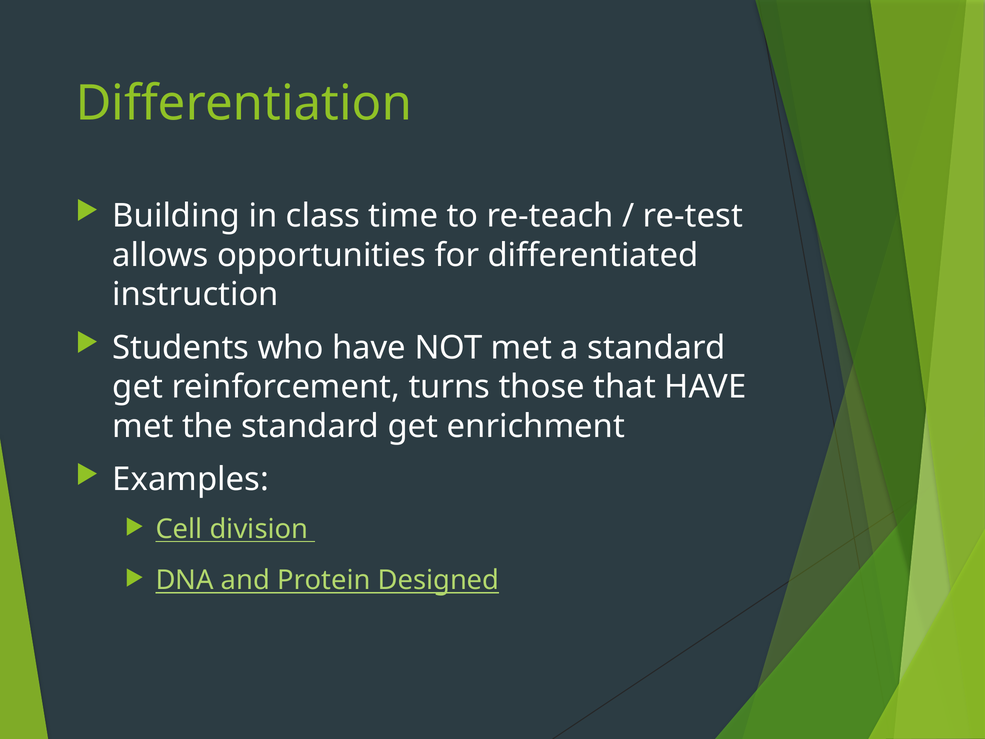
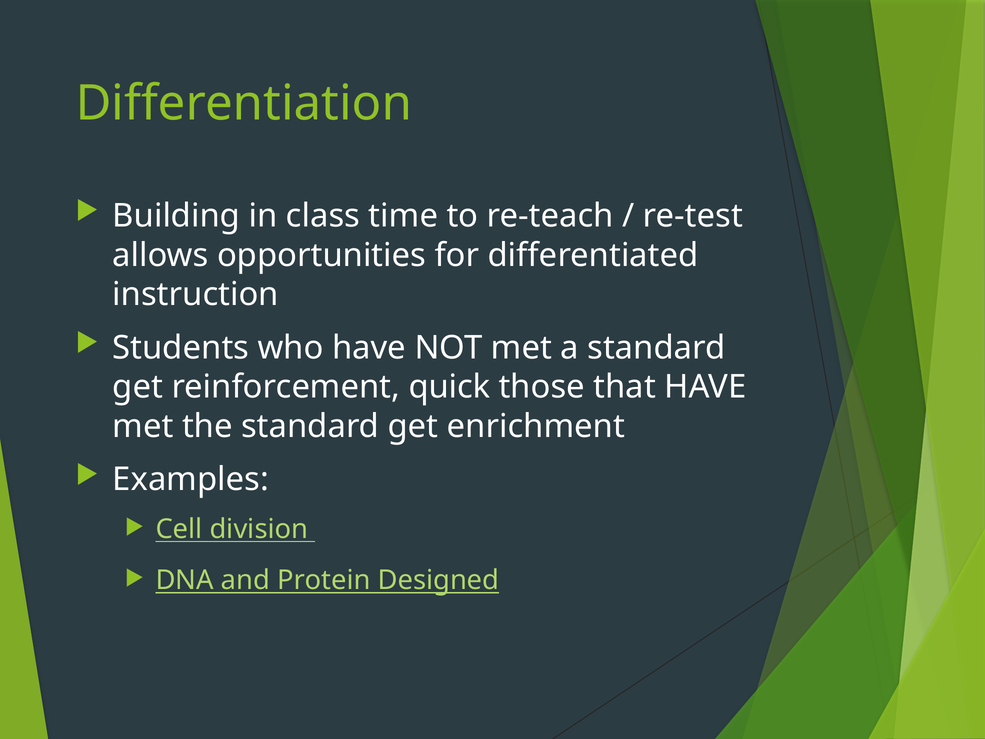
turns: turns -> quick
